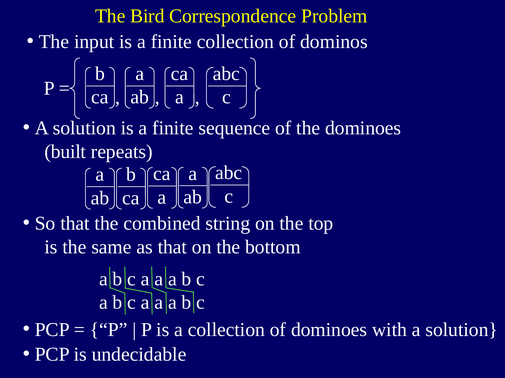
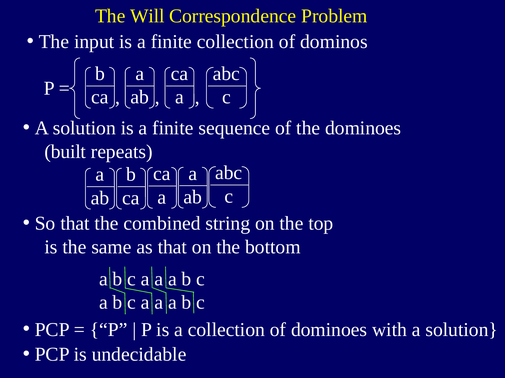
Bird: Bird -> Will
